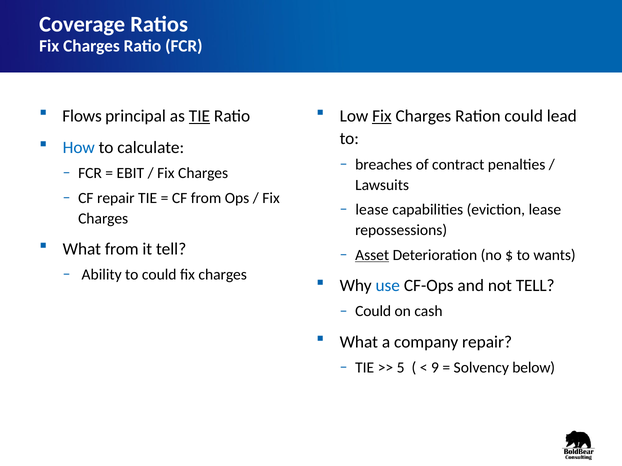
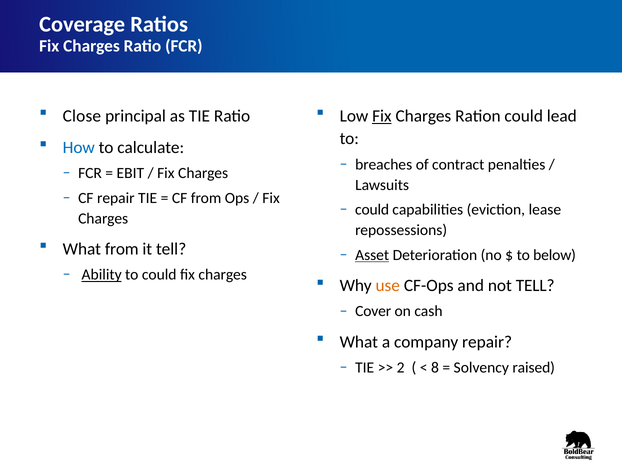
Flows: Flows -> Close
TIE at (199, 116) underline: present -> none
lease at (372, 210): lease -> could
wants: wants -> below
Ability underline: none -> present
use colour: blue -> orange
Could at (373, 312): Could -> Cover
5: 5 -> 2
9: 9 -> 8
below: below -> raised
